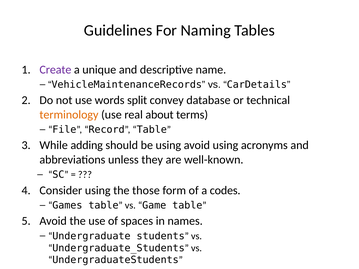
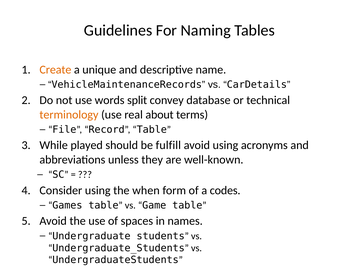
Create colour: purple -> orange
adding: adding -> played
be using: using -> fulfill
those: those -> when
